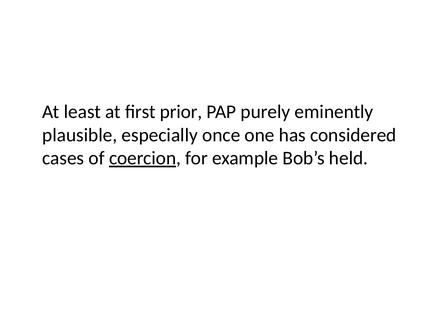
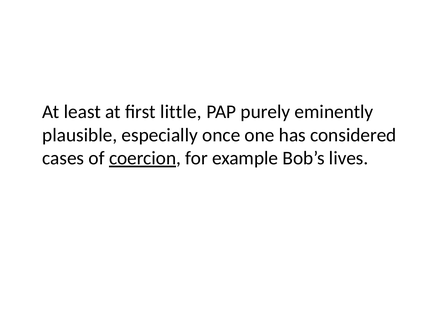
prior: prior -> little
held: held -> lives
